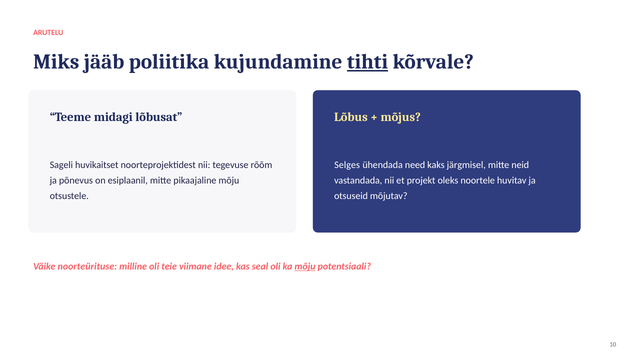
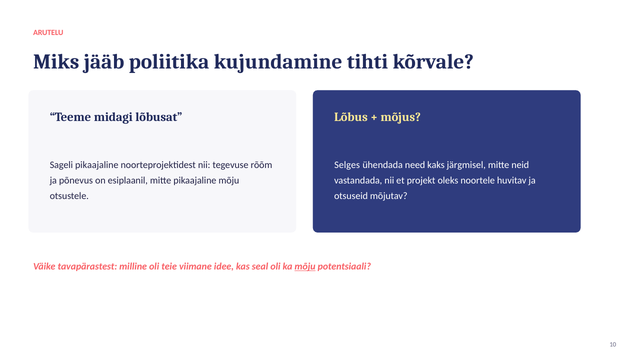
tihti underline: present -> none
Sageli huvikaitset: huvikaitset -> pikaajaline
noorteürituse: noorteürituse -> tavapärastest
